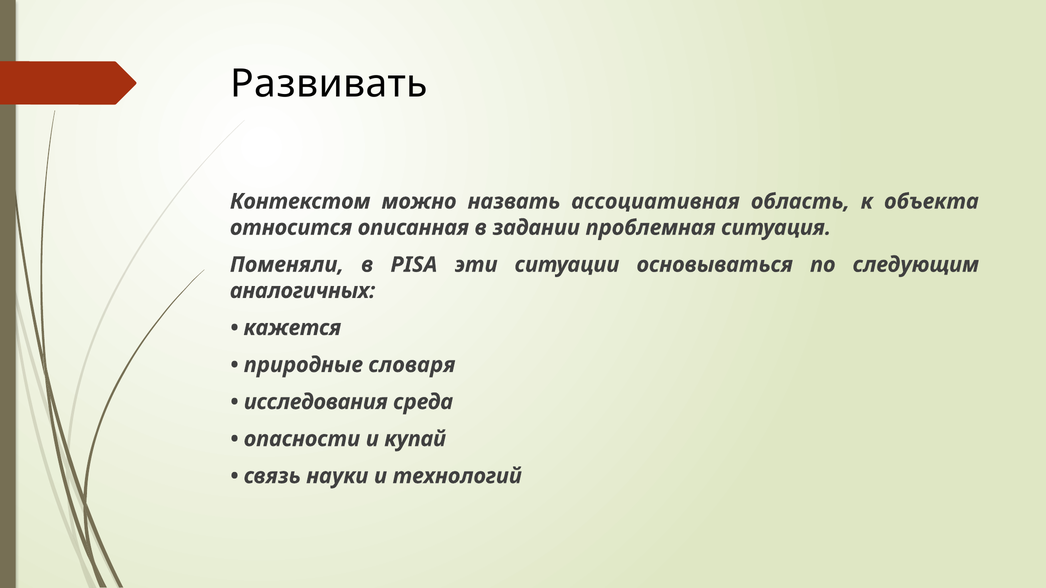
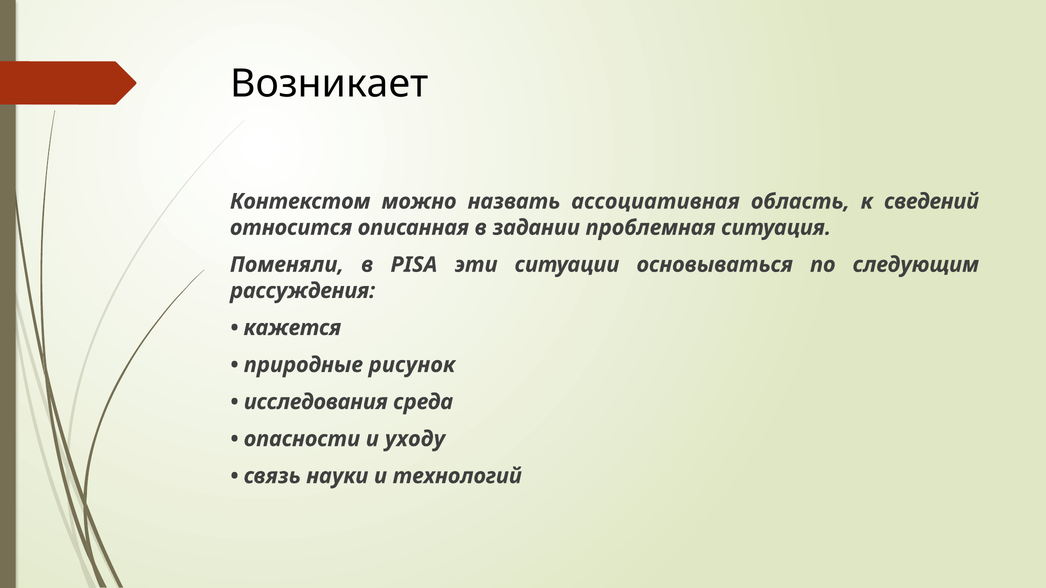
Развивать: Развивать -> Возникает
объекта: объекта -> сведений
аналогичных: аналогичных -> рассуждения
словаря: словаря -> рисунок
купай: купай -> уходу
